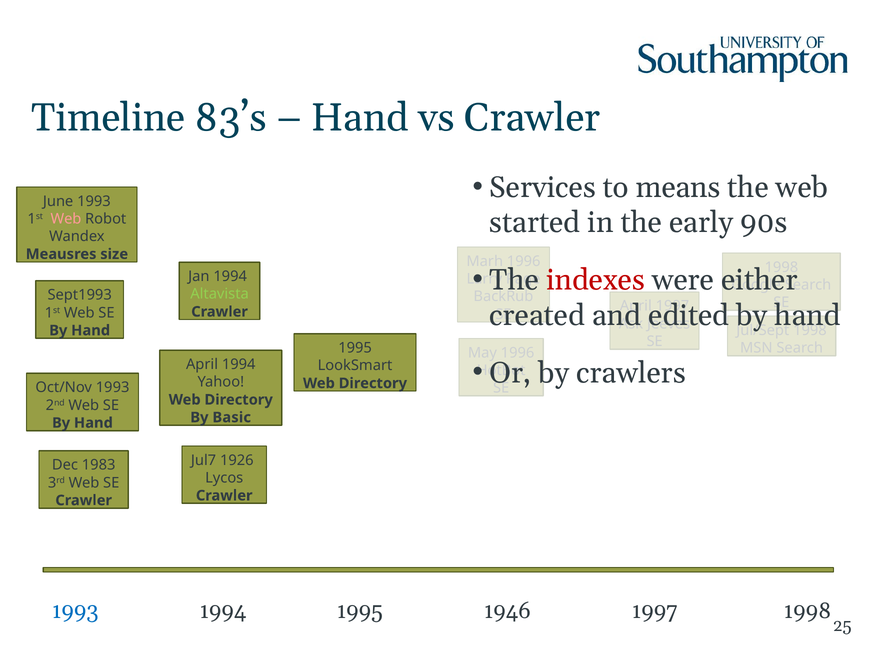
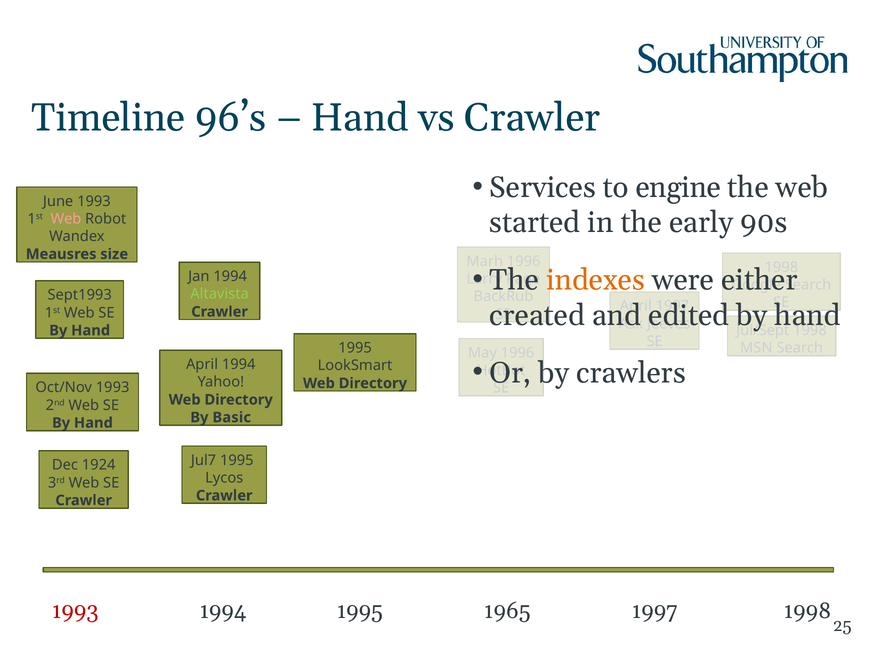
83’s: 83’s -> 96’s
means: means -> engine
indexes colour: red -> orange
Jul7 1926: 1926 -> 1995
1983: 1983 -> 1924
1993 at (75, 611) colour: blue -> red
1946: 1946 -> 1965
